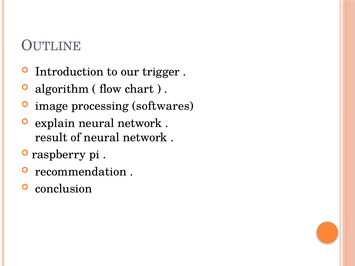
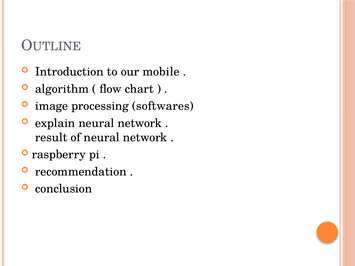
trigger: trigger -> mobile
